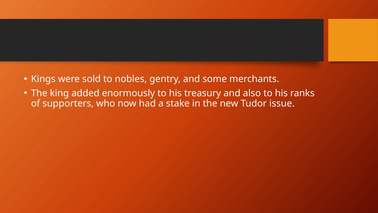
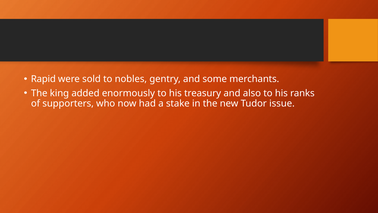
Kings: Kings -> Rapid
